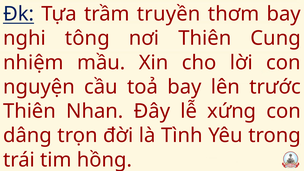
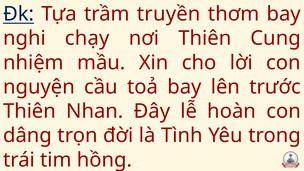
tông: tông -> chạy
xứng: xứng -> hoàn
